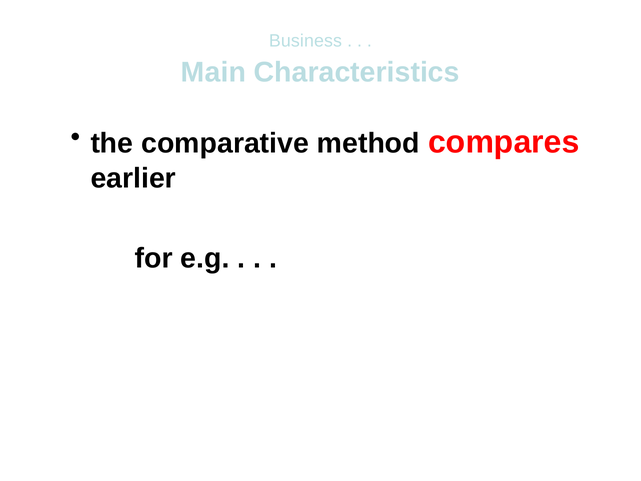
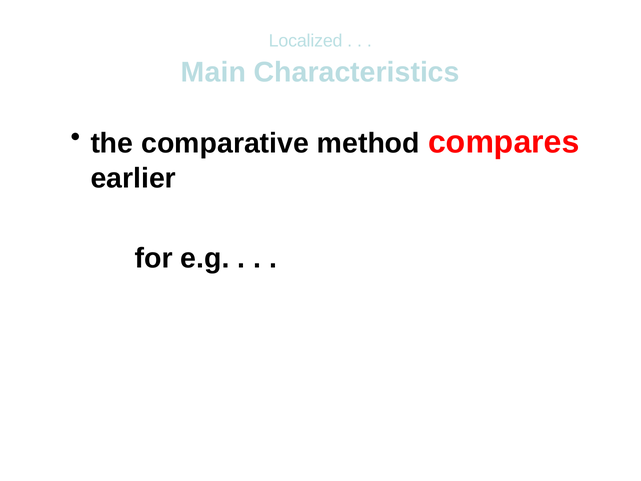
Business: Business -> Localized
